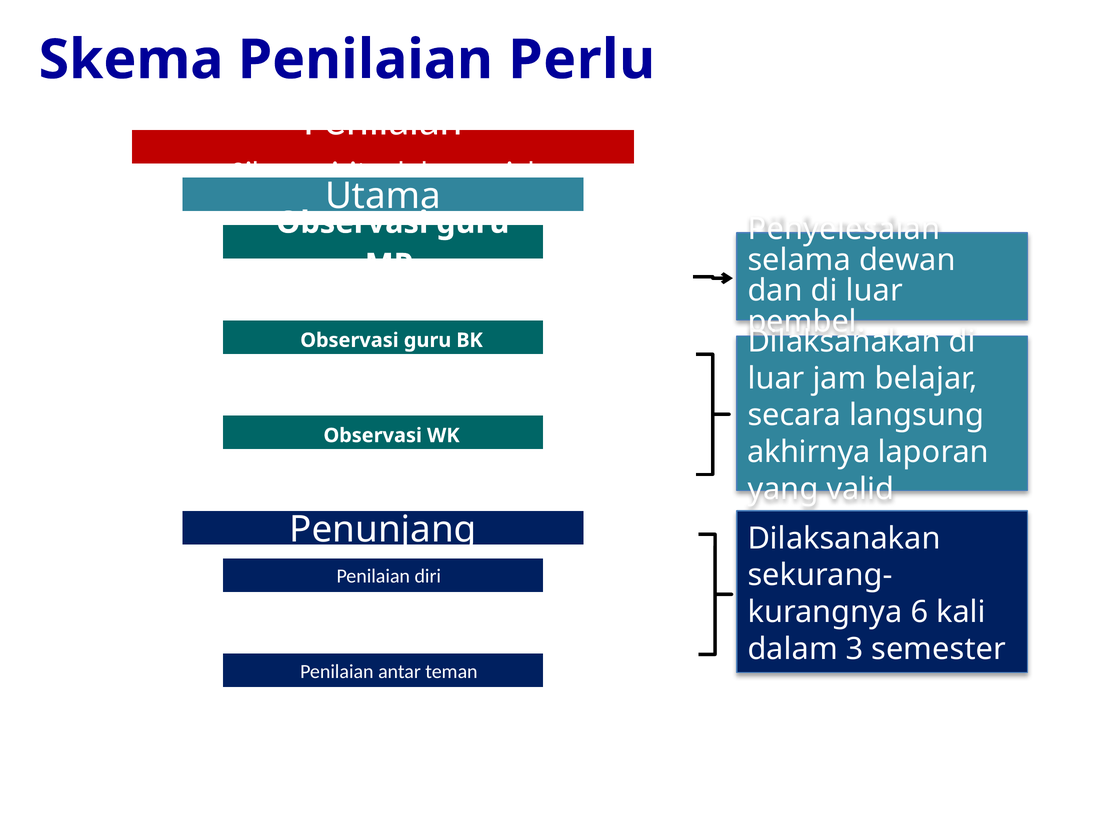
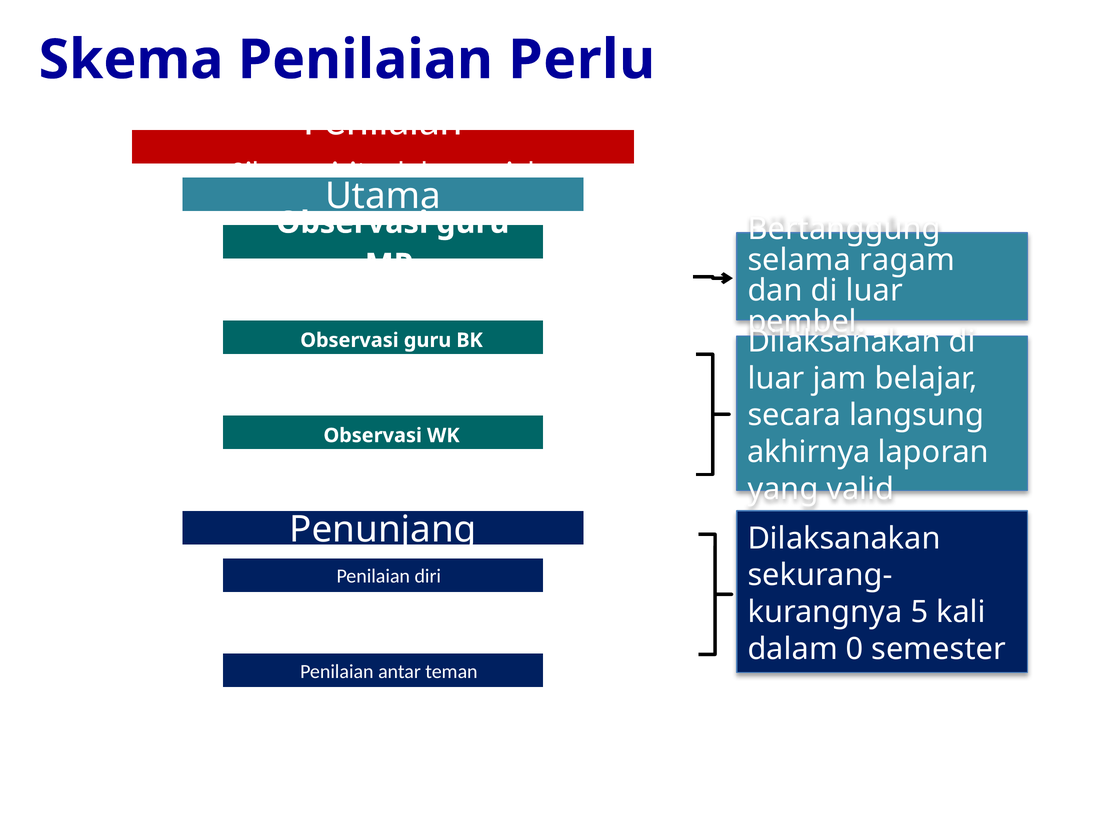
Penyelesaian: Penyelesaian -> Bertanggung
dewan: dewan -> ragam
6: 6 -> 5
3: 3 -> 0
